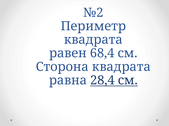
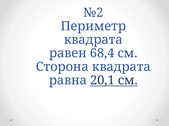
28,4: 28,4 -> 20,1
